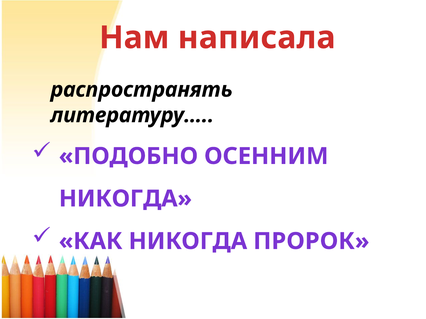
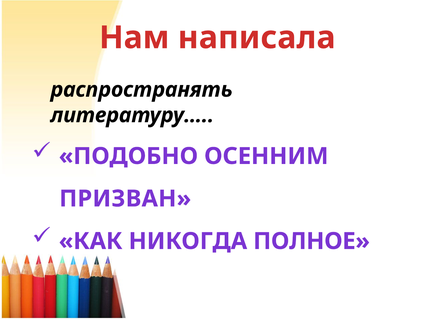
НИКОГДА at (125, 199): НИКОГДА -> ПРИЗВАН
ПРОРОК: ПРОРОК -> ПОЛНОЕ
